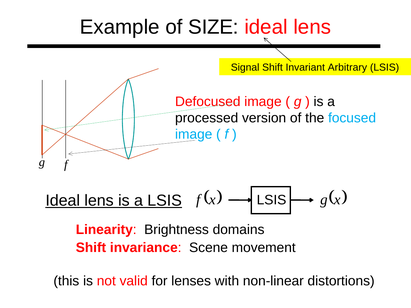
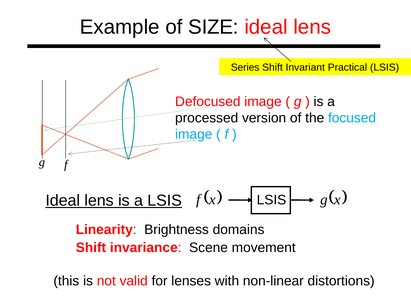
Signal: Signal -> Series
Arbitrary: Arbitrary -> Practical
